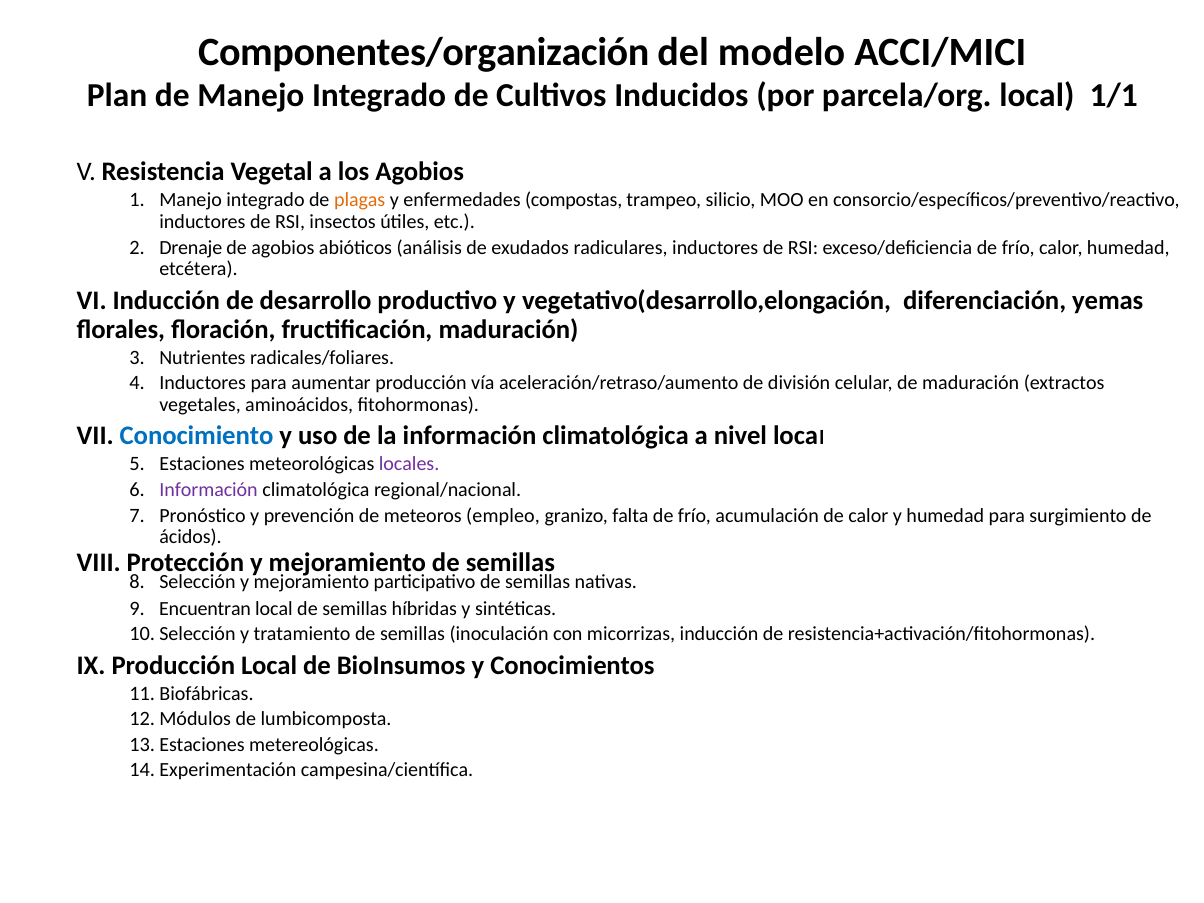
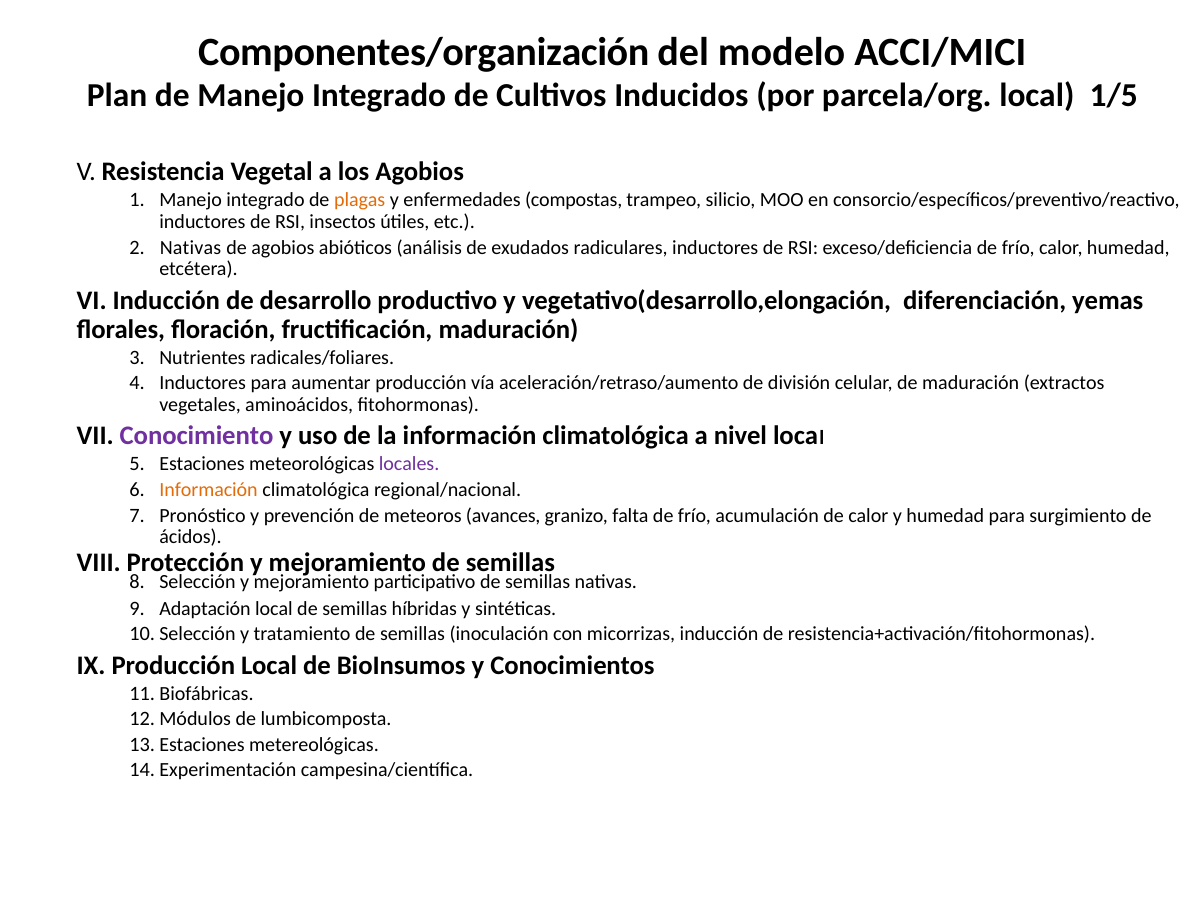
1/1: 1/1 -> 1/5
Drenaje at (191, 248): Drenaje -> Nativas
Conocimiento colour: blue -> purple
Información at (209, 490) colour: purple -> orange
empleo: empleo -> avances
Encuentran: Encuentran -> Adaptación
